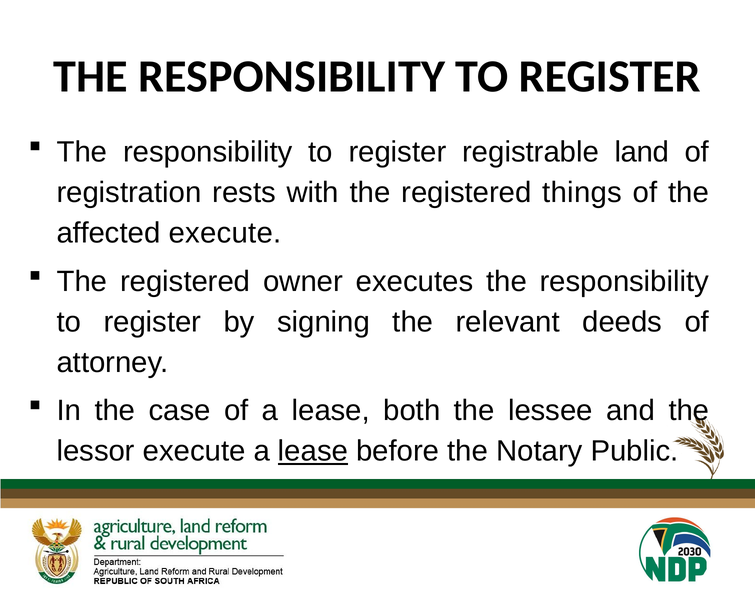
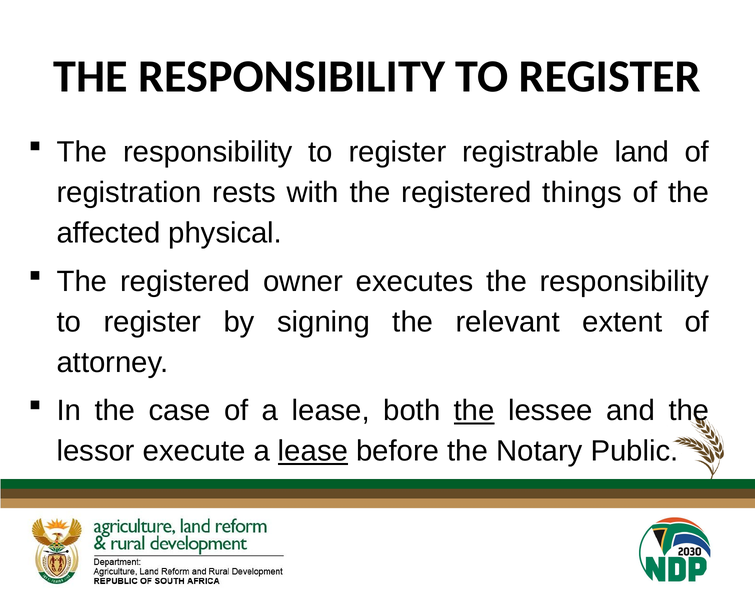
affected execute: execute -> physical
deeds: deeds -> extent
the at (474, 411) underline: none -> present
